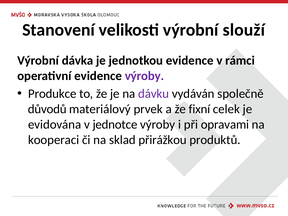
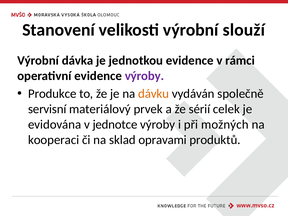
dávku colour: purple -> orange
důvodů: důvodů -> servisní
fixní: fixní -> sérií
opravami: opravami -> možných
přirážkou: přirážkou -> opravami
